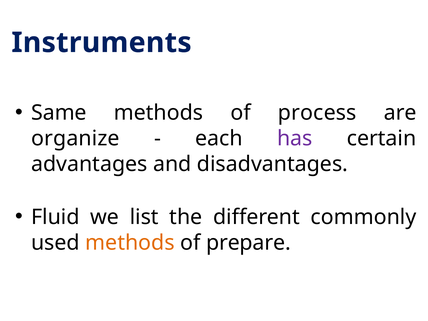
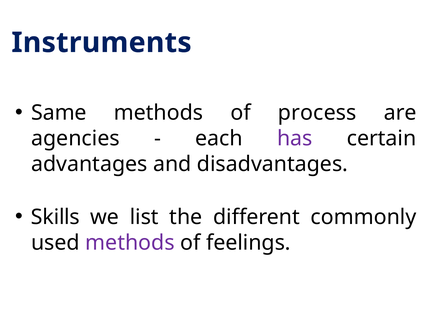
organize: organize -> agencies
Fluid: Fluid -> Skills
methods at (130, 243) colour: orange -> purple
prepare: prepare -> feelings
